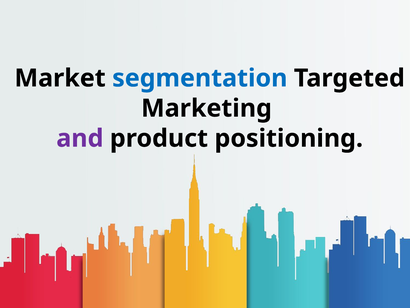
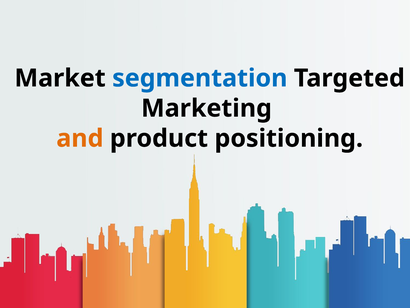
and colour: purple -> orange
